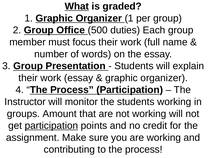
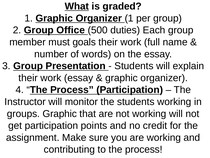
focus: focus -> goals
groups Amount: Amount -> Graphic
participation at (51, 125) underline: present -> none
